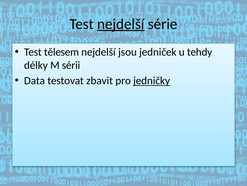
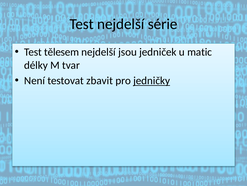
nejdelší at (121, 24) underline: present -> none
tehdy: tehdy -> matic
sérii: sérii -> tvar
Data: Data -> Není
